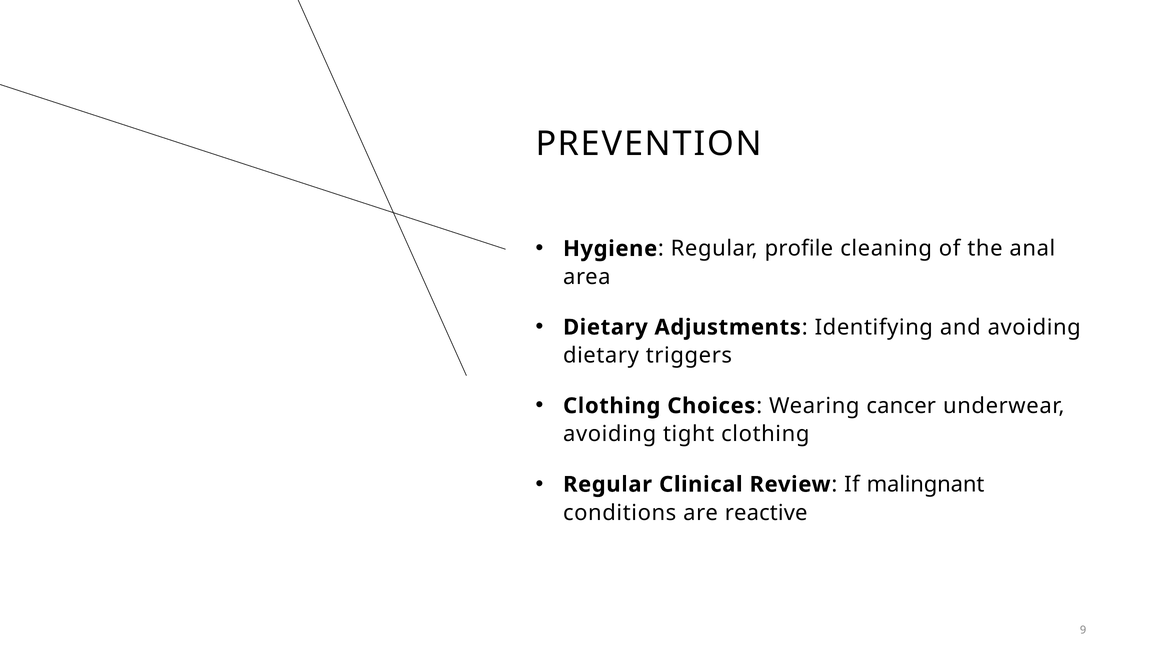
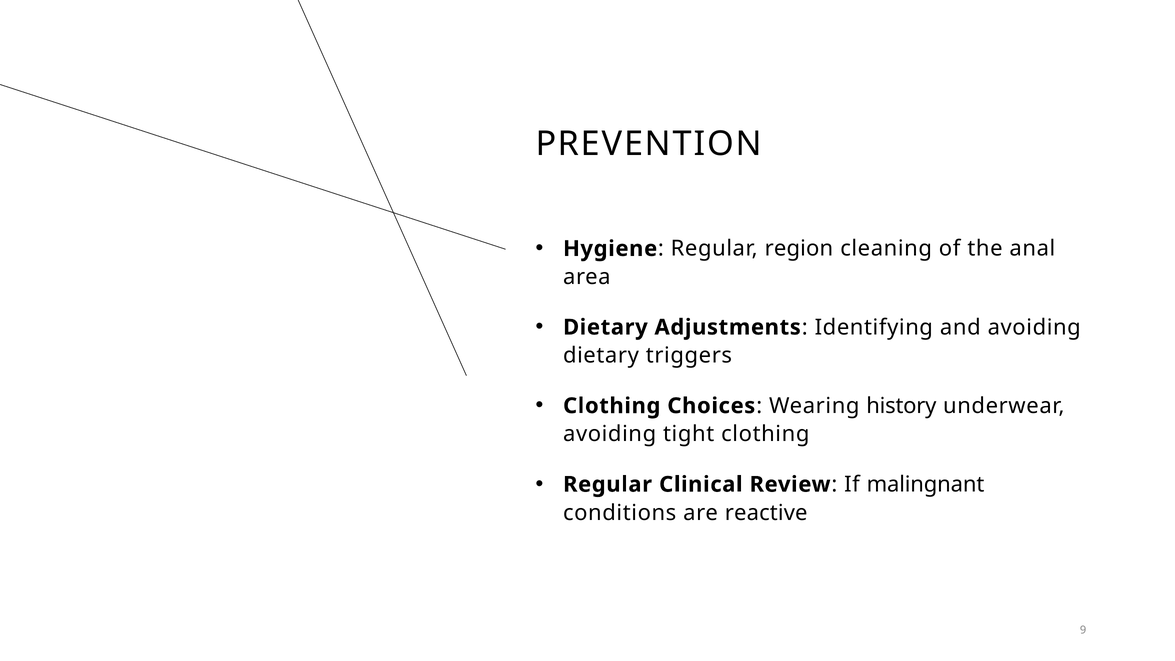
profile: profile -> region
cancer: cancer -> history
